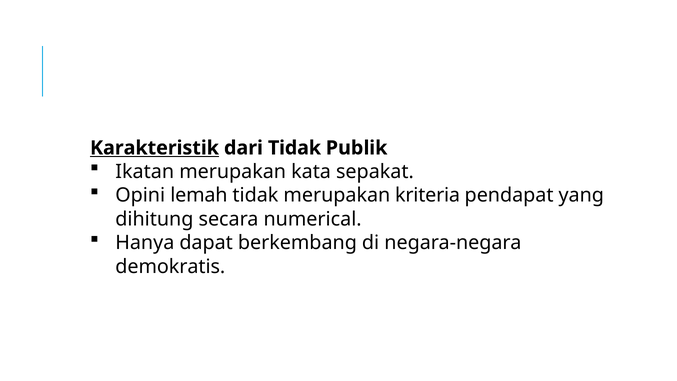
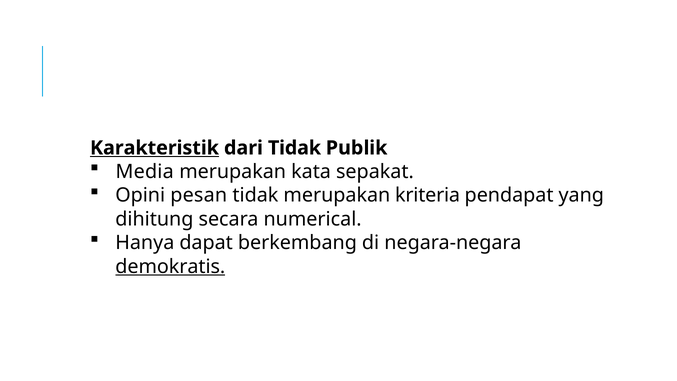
Ikatan: Ikatan -> Media
lemah: lemah -> pesan
demokratis underline: none -> present
